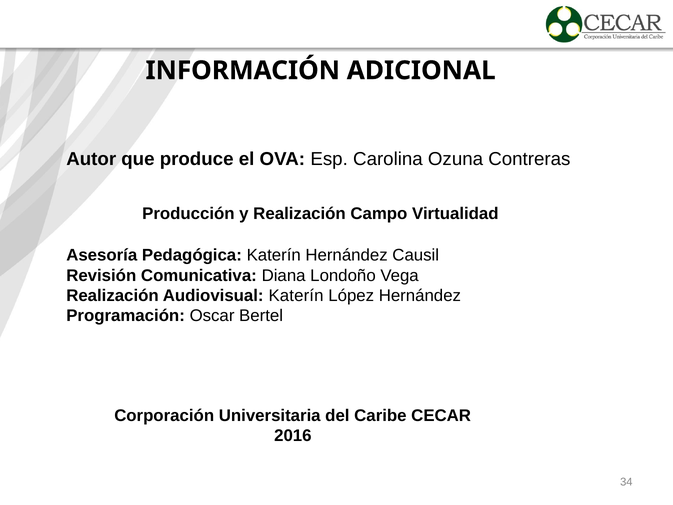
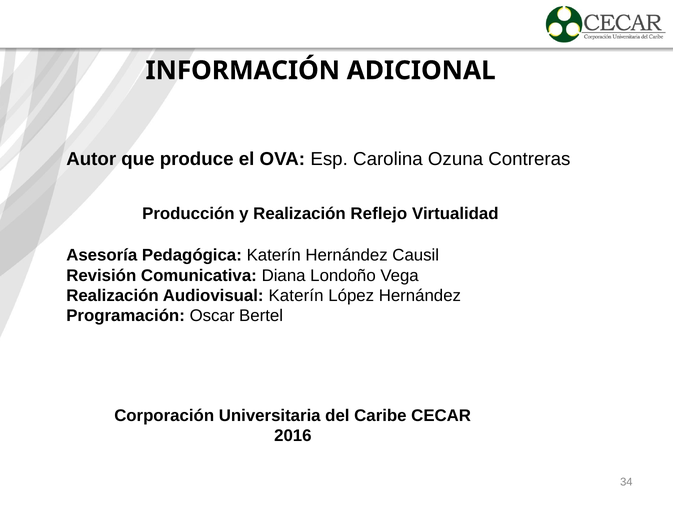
Campo: Campo -> Reflejo
